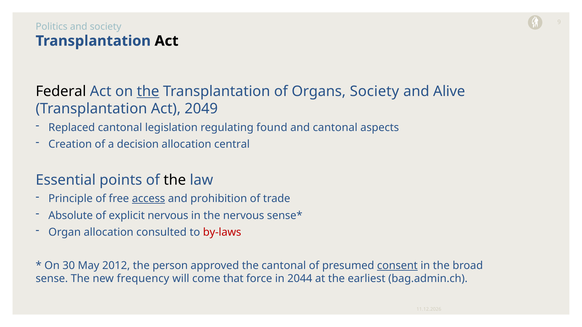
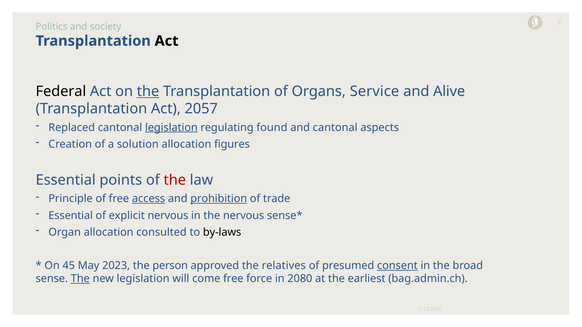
Organs Society: Society -> Service
2049: 2049 -> 2057
legislation at (171, 128) underline: none -> present
decision: decision -> solution
central: central -> figures
the at (175, 180) colour: black -> red
prohibition underline: none -> present
Absolute at (71, 216): Absolute -> Essential
by-laws colour: red -> black
30: 30 -> 45
2012: 2012 -> 2023
the cantonal: cantonal -> relatives
The at (80, 279) underline: none -> present
new frequency: frequency -> legislation
come that: that -> free
2044: 2044 -> 2080
